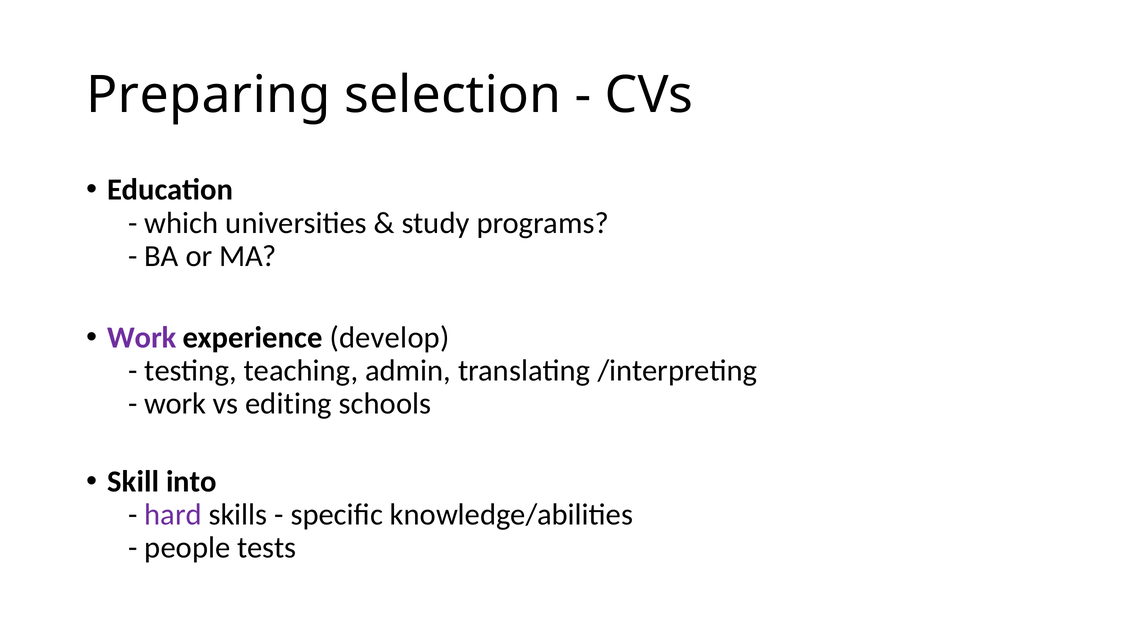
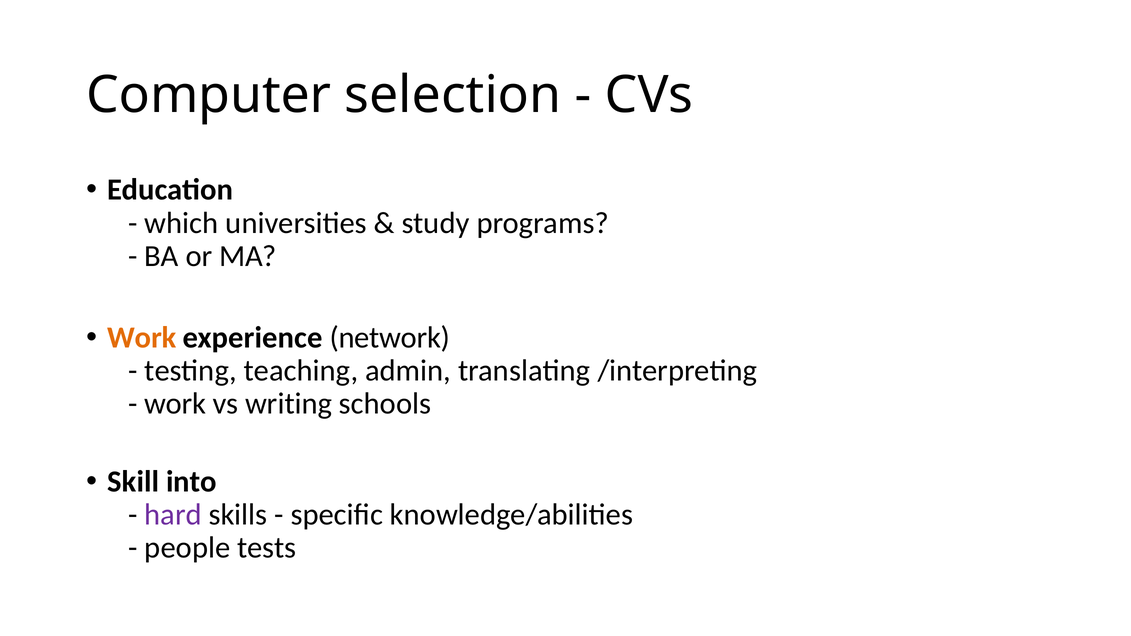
Preparing: Preparing -> Computer
Work at (142, 338) colour: purple -> orange
develop: develop -> network
editing: editing -> writing
